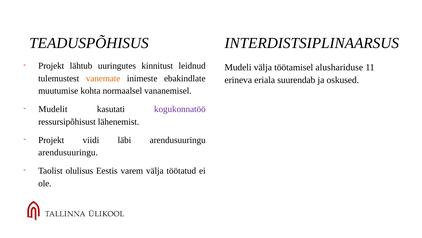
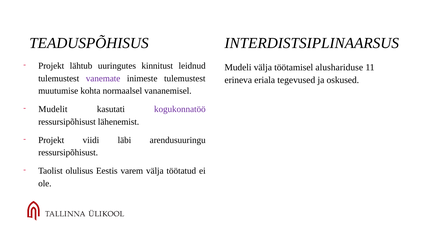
vanemate colour: orange -> purple
inimeste ebakindlate: ebakindlate -> tulemustest
suurendab: suurendab -> tegevused
arendusuuringu at (68, 152): arendusuuringu -> ressursipõhisust
